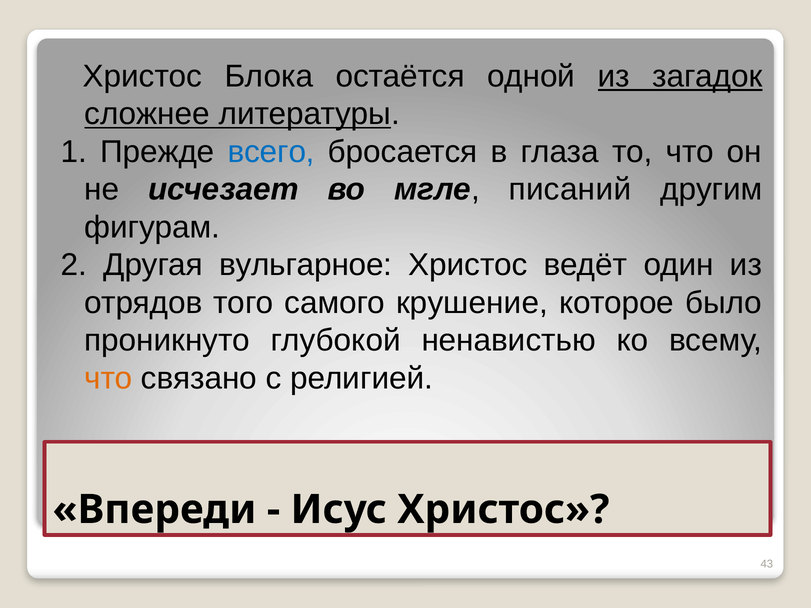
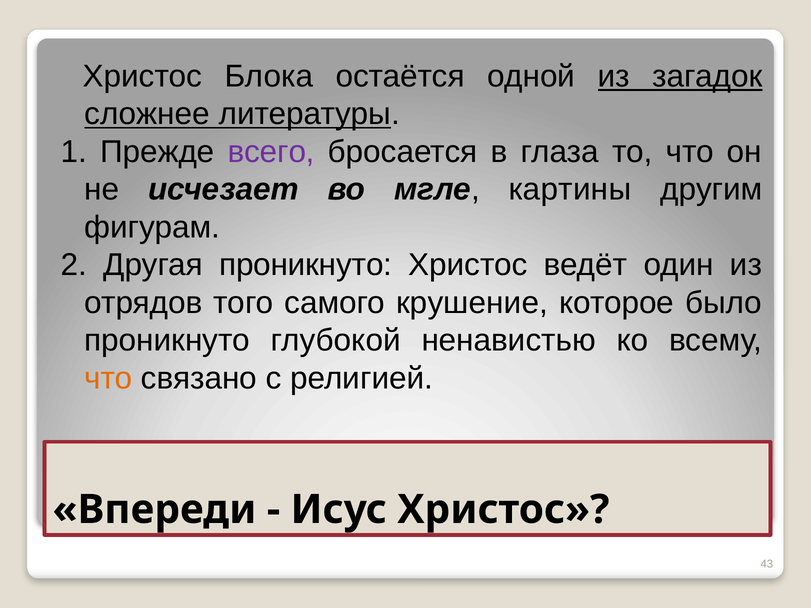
всего colour: blue -> purple
писаний: писаний -> картины
Другая вульгарное: вульгарное -> проникнуто
